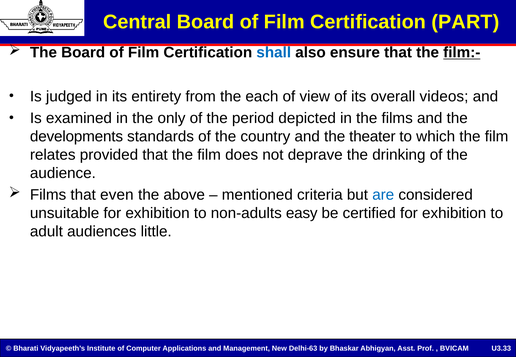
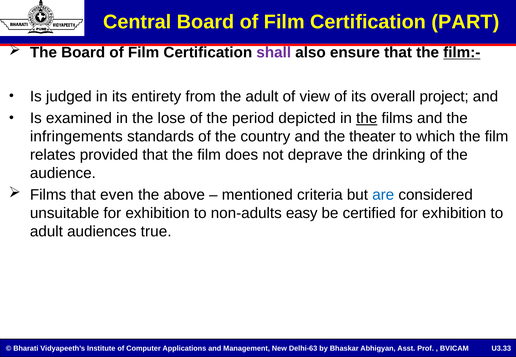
shall colour: blue -> purple
the each: each -> adult
videos: videos -> project
only: only -> lose
the at (367, 118) underline: none -> present
developments: developments -> infringements
little: little -> true
